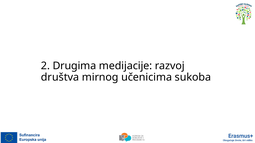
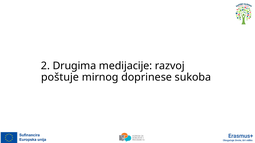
društva: društva -> poštuje
učenicima: učenicima -> doprinese
